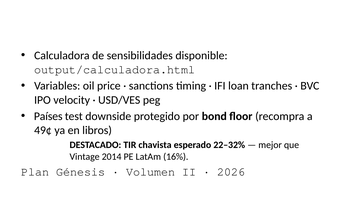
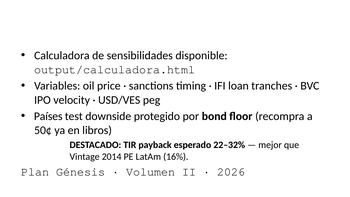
49¢: 49¢ -> 50¢
chavista: chavista -> payback
